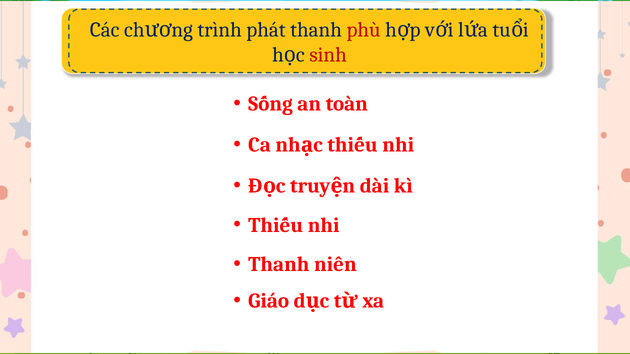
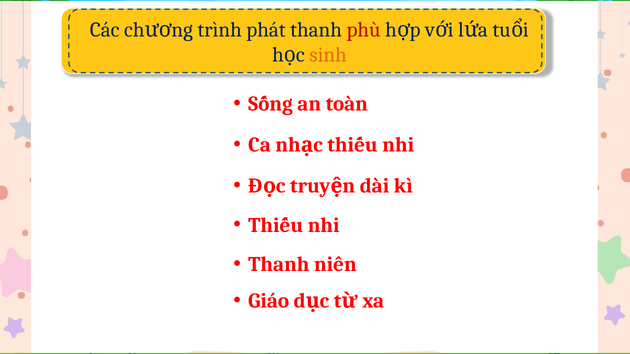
sinh colour: red -> orange
